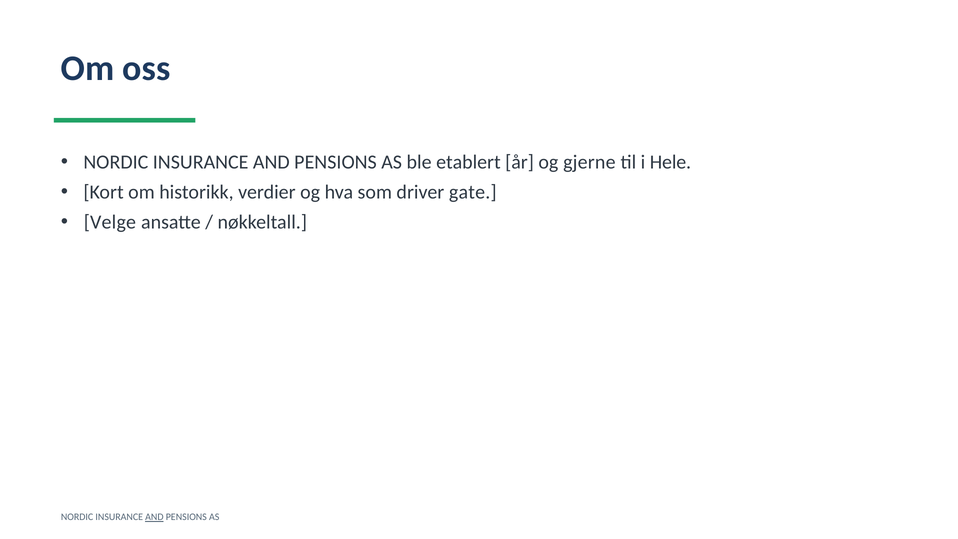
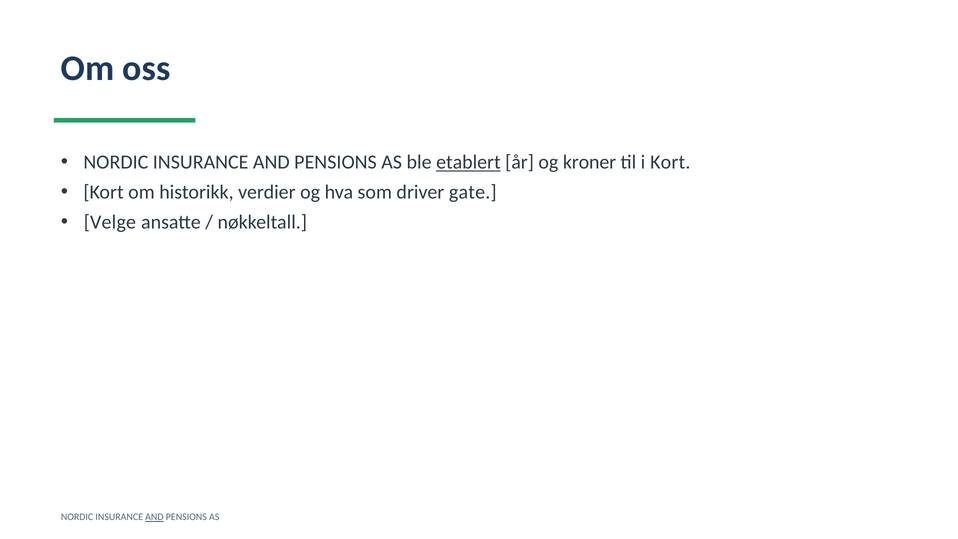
etablert underline: none -> present
gjerne: gjerne -> kroner
i Hele: Hele -> Kort
